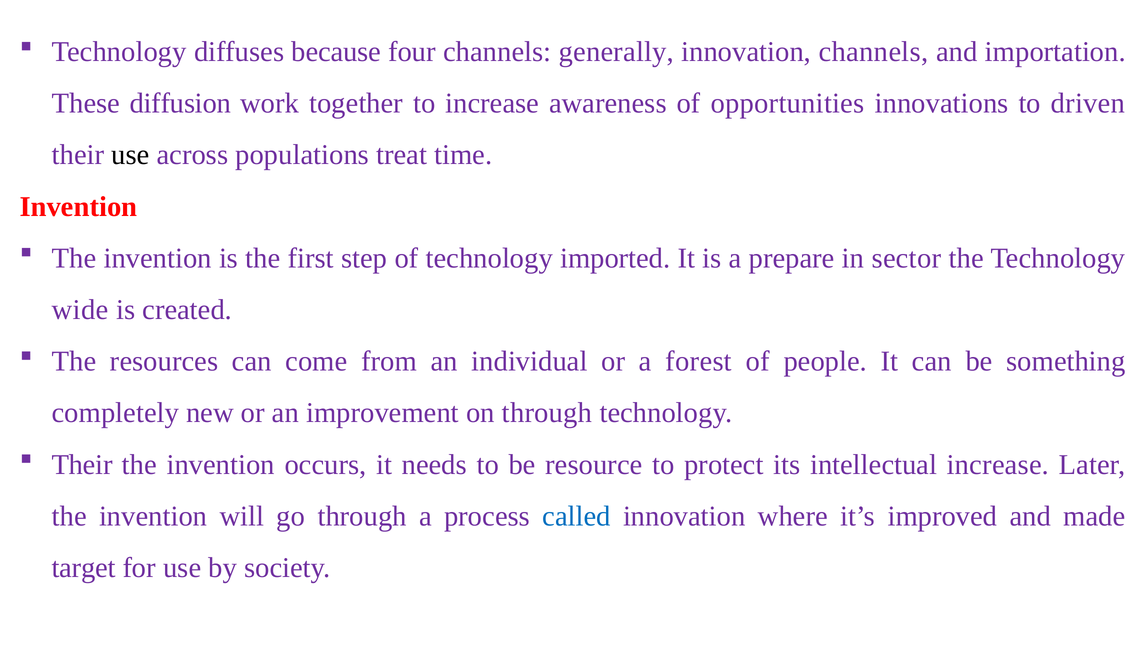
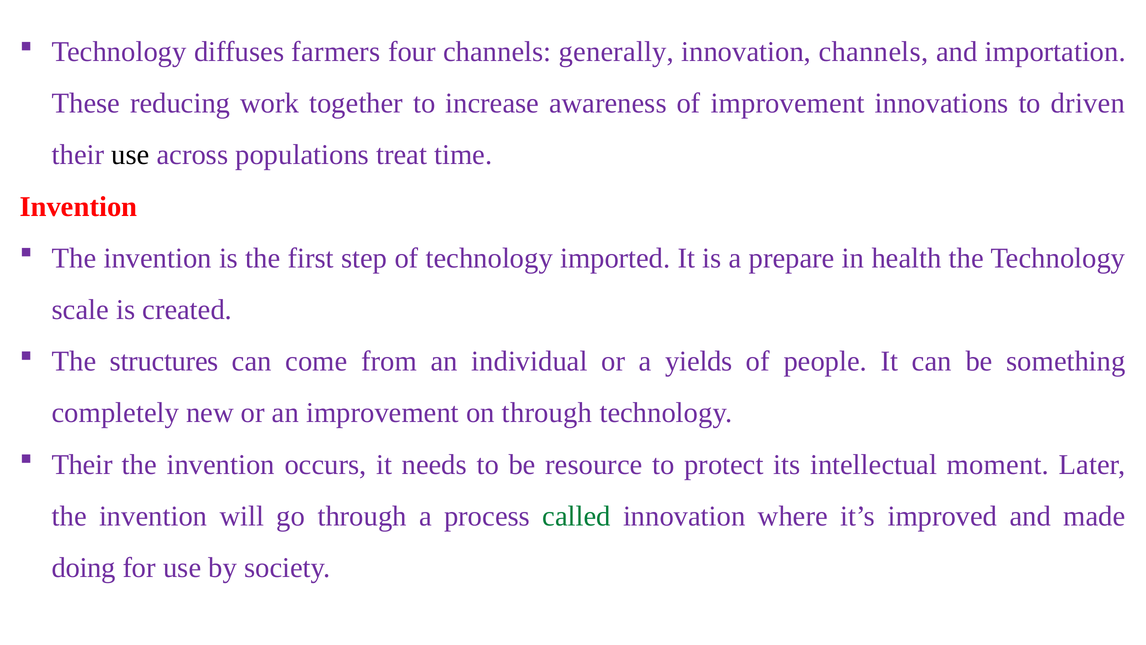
because: because -> farmers
diffusion: diffusion -> reducing
of opportunities: opportunities -> improvement
sector: sector -> health
wide: wide -> scale
resources: resources -> structures
forest: forest -> yields
intellectual increase: increase -> moment
called colour: blue -> green
target: target -> doing
